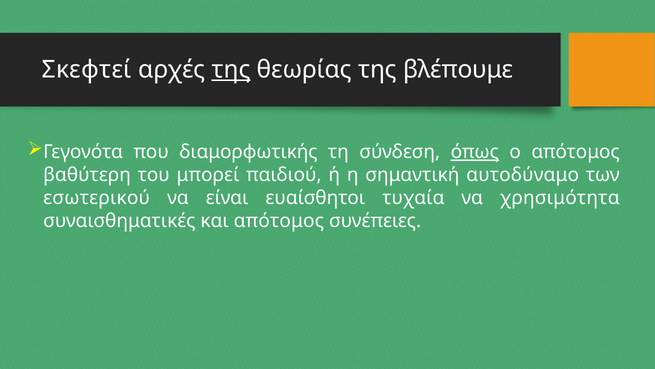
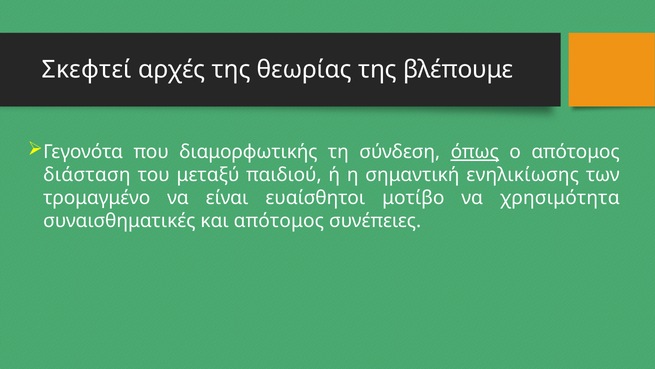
της at (231, 69) underline: present -> none
βαθύτερη: βαθύτερη -> διάσταση
μπορεί: μπορεί -> μεταξύ
αυτοδύναμο: αυτοδύναμο -> ενηλικίωσης
εσωτερικού: εσωτερικού -> τρομαγμένο
τυχαία: τυχαία -> μοτίβο
